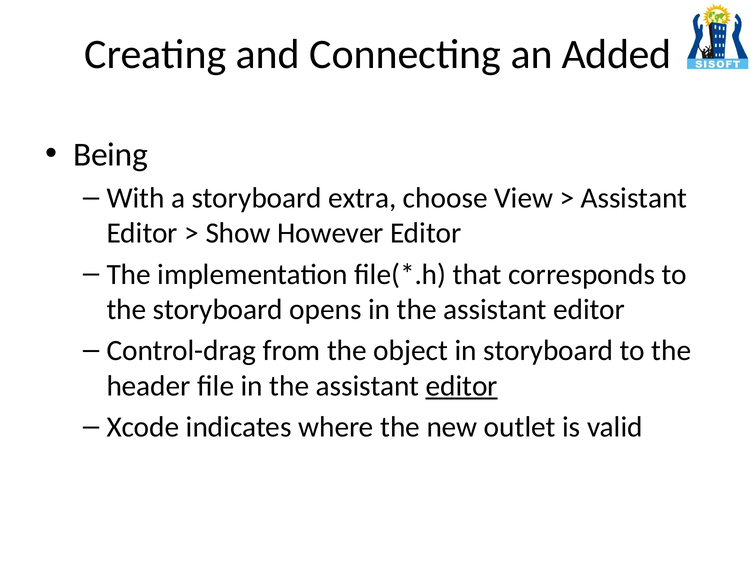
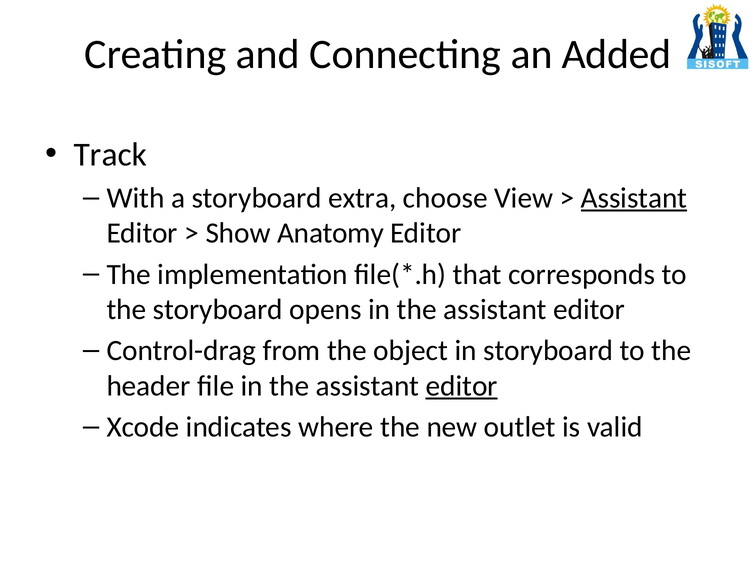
Being: Being -> Track
Assistant at (634, 198) underline: none -> present
However: However -> Anatomy
